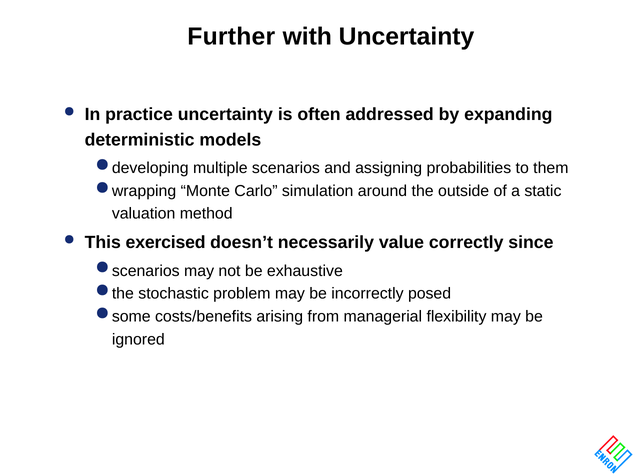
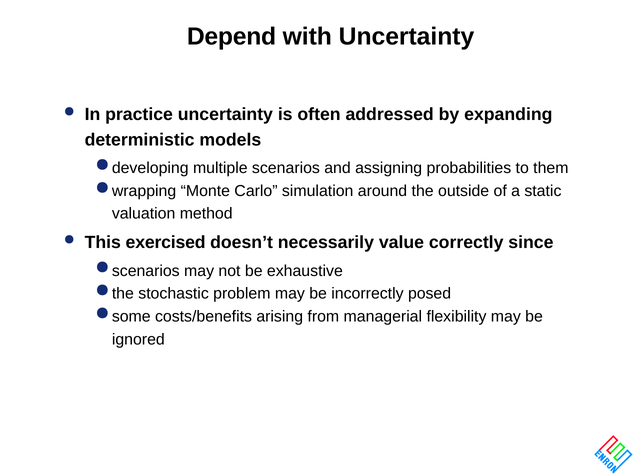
Further: Further -> Depend
